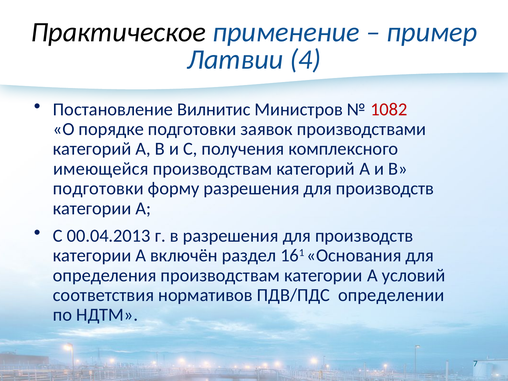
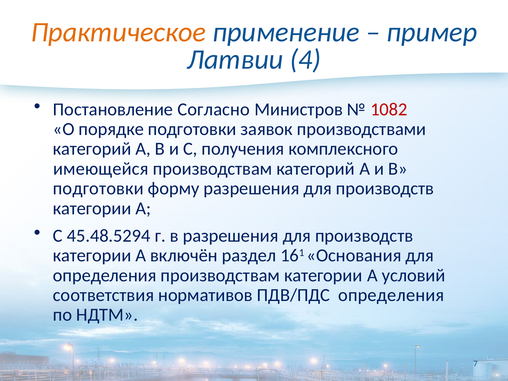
Практическое colour: black -> orange
Вилнитис: Вилнитис -> Согласно
00.04.2013: 00.04.2013 -> 45.48.5294
ПДВ/ПДС определении: определении -> определения
